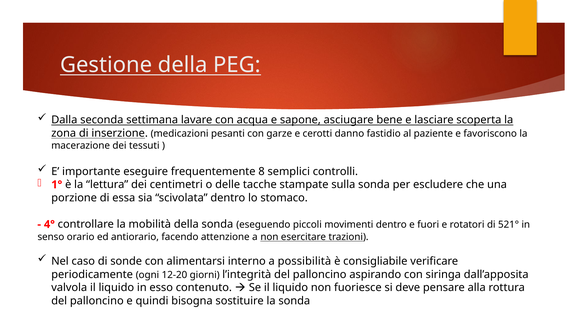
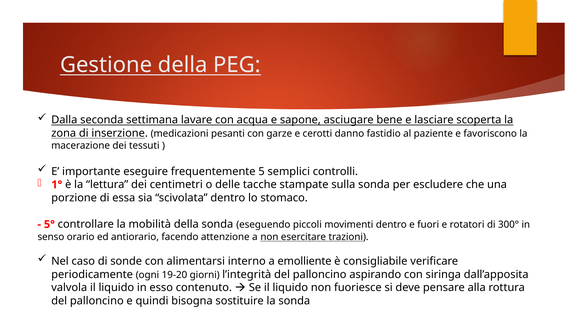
8: 8 -> 5
4°: 4° -> 5°
521°: 521° -> 300°
possibilità: possibilità -> emolliente
12-20: 12-20 -> 19-20
